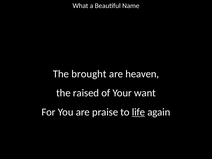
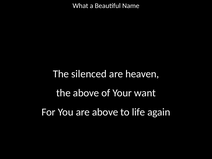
brought: brought -> silenced
the raised: raised -> above
are praise: praise -> above
life underline: present -> none
